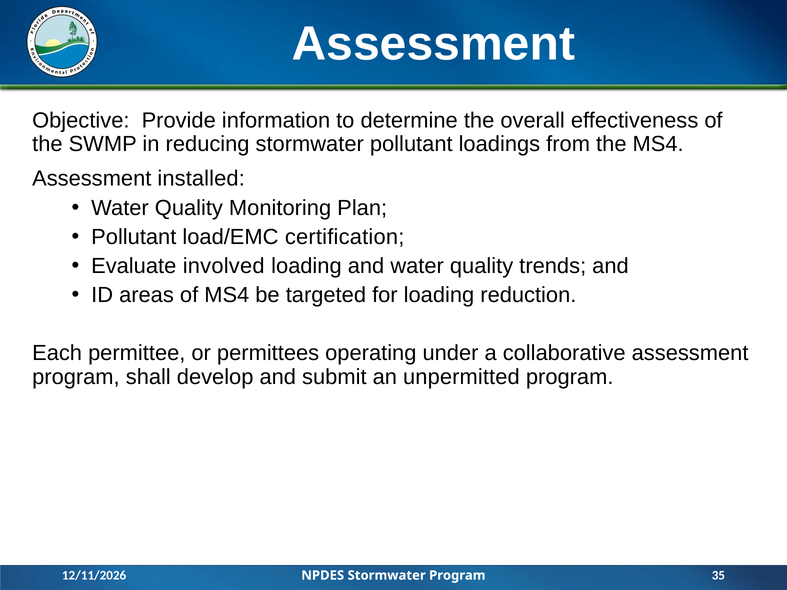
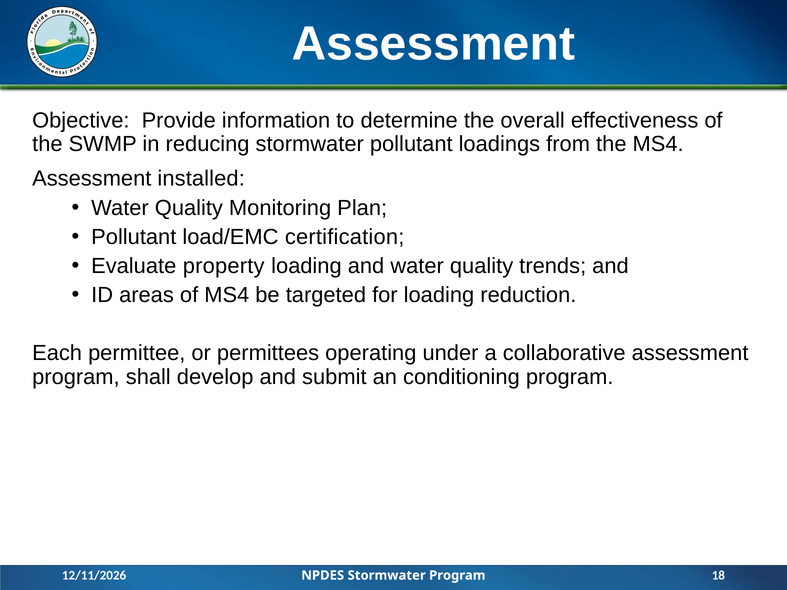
involved: involved -> property
unpermitted: unpermitted -> conditioning
35: 35 -> 18
